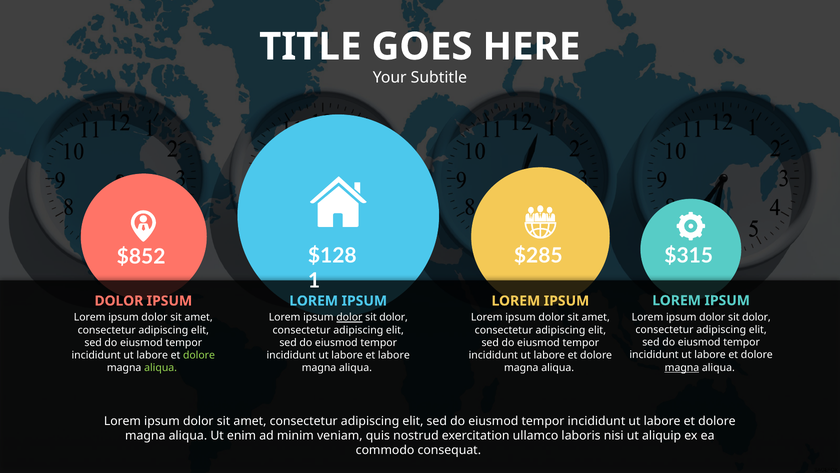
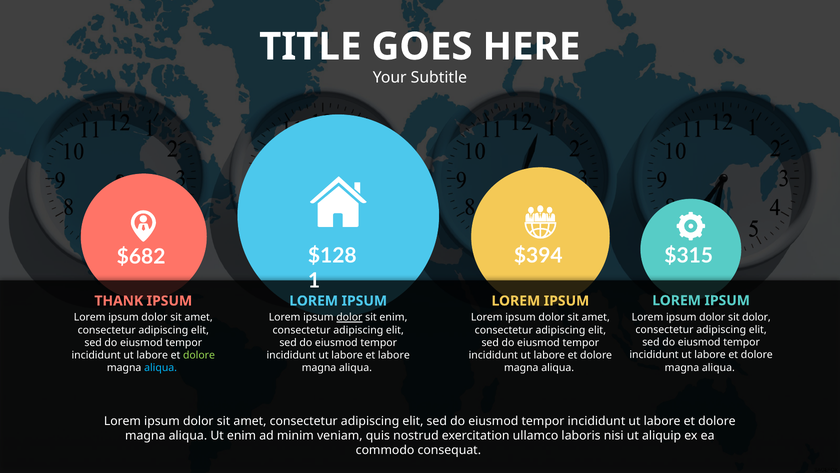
$285: $285 -> $394
$852: $852 -> $682
DOLOR at (119, 301): DOLOR -> THANK
dolor at (394, 317): dolor -> enim
magna at (682, 367) underline: present -> none
aliqua at (161, 368) colour: light green -> light blue
